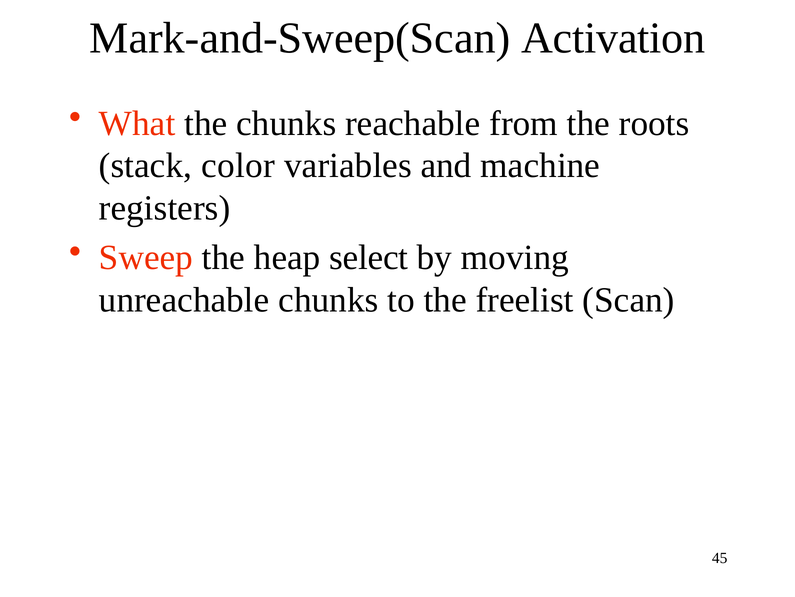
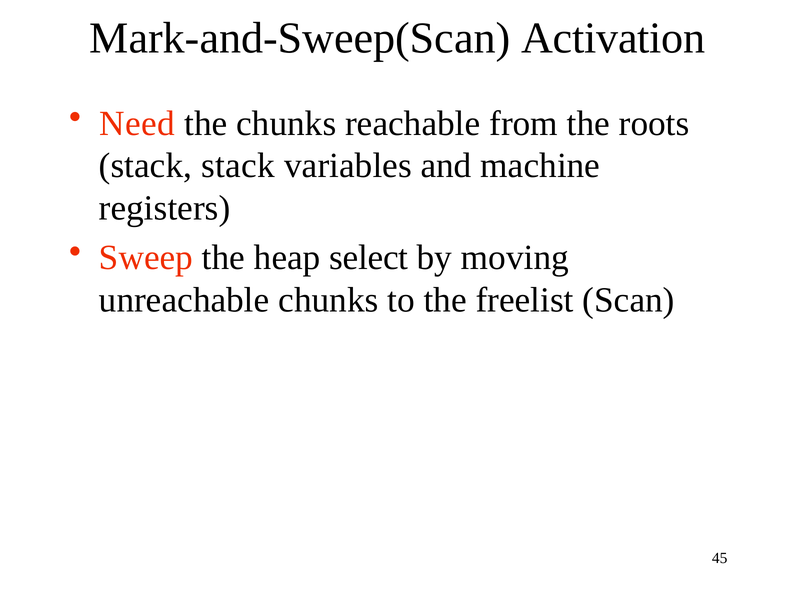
What: What -> Need
stack color: color -> stack
